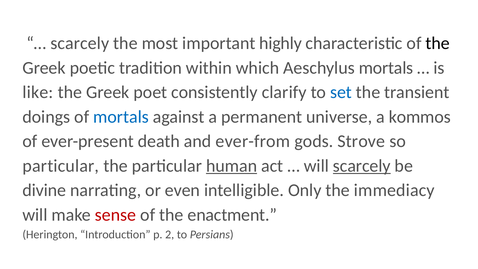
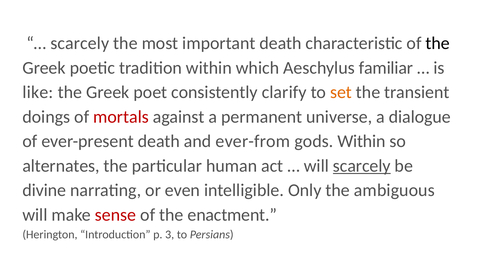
important highly: highly -> death
Aeschylus mortals: mortals -> familiar
set colour: blue -> orange
mortals at (121, 117) colour: blue -> red
kommos: kommos -> dialogue
gods Strove: Strove -> Within
particular at (61, 166): particular -> alternates
human underline: present -> none
immediacy: immediacy -> ambiguous
2: 2 -> 3
